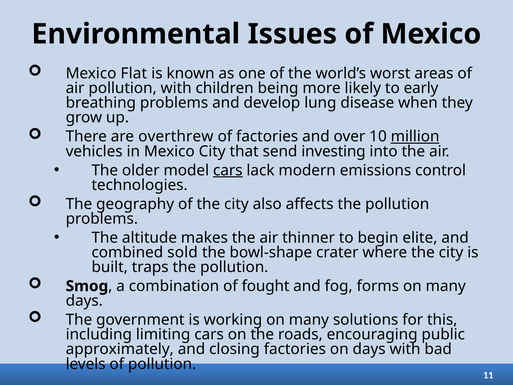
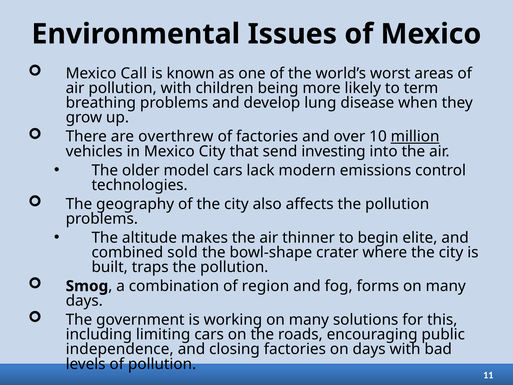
Flat: Flat -> Call
early: early -> term
cars at (228, 170) underline: present -> none
fought: fought -> region
approximately: approximately -> independence
